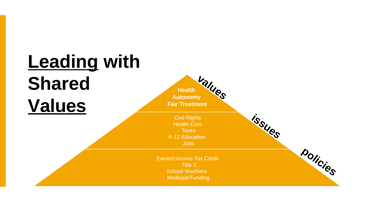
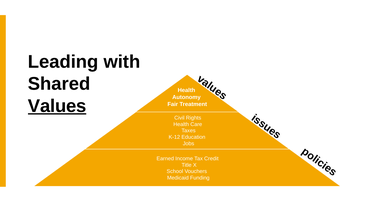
Leading underline: present -> none
